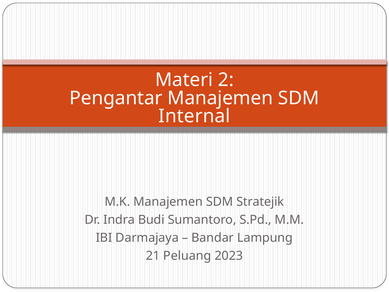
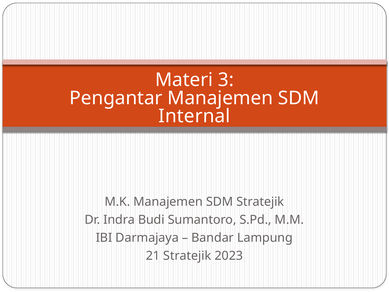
2: 2 -> 3
21 Peluang: Peluang -> Stratejik
